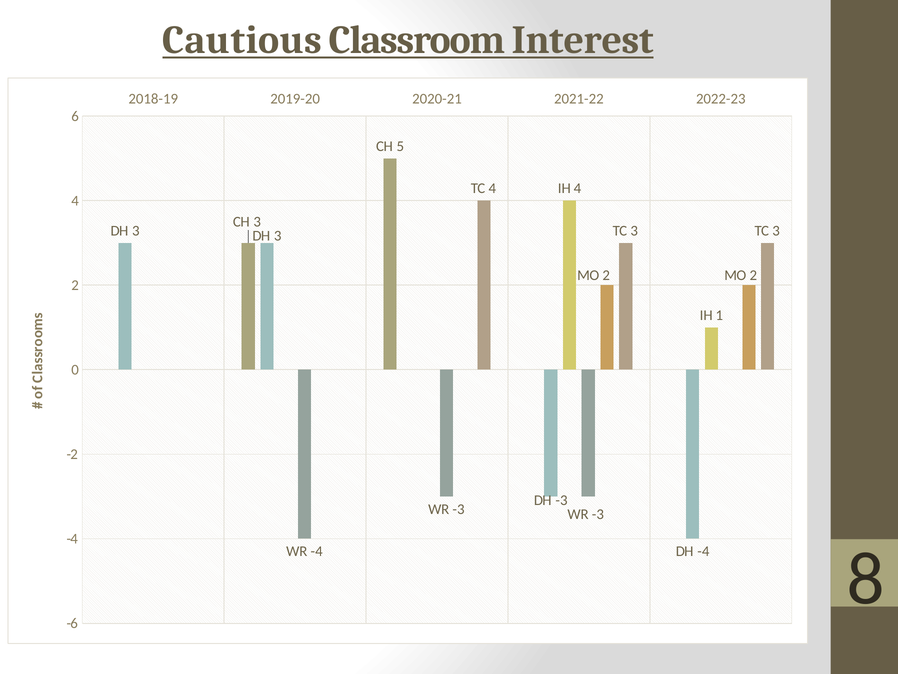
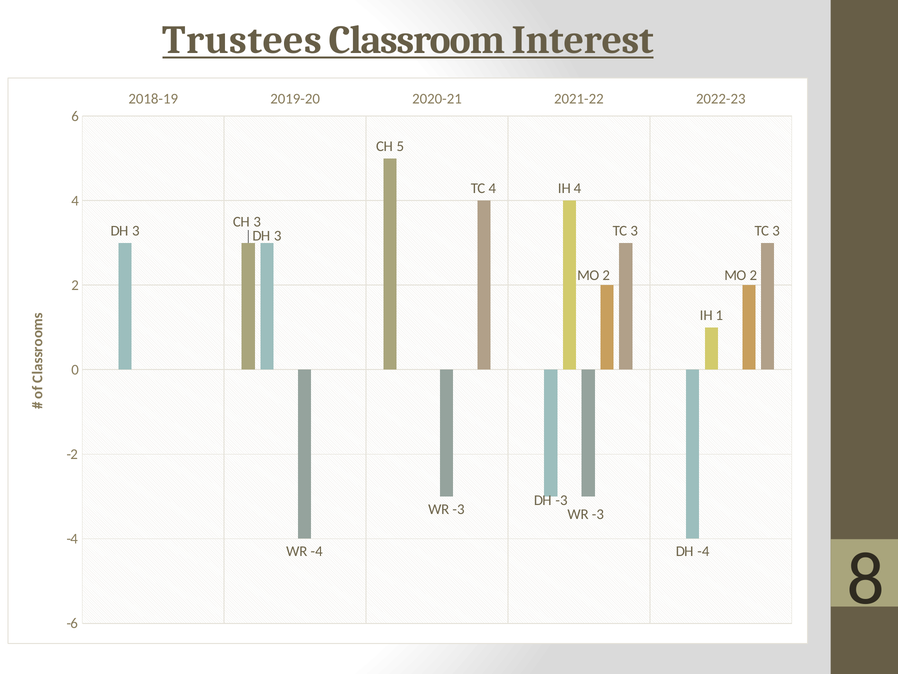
Cautious: Cautious -> Trustees
